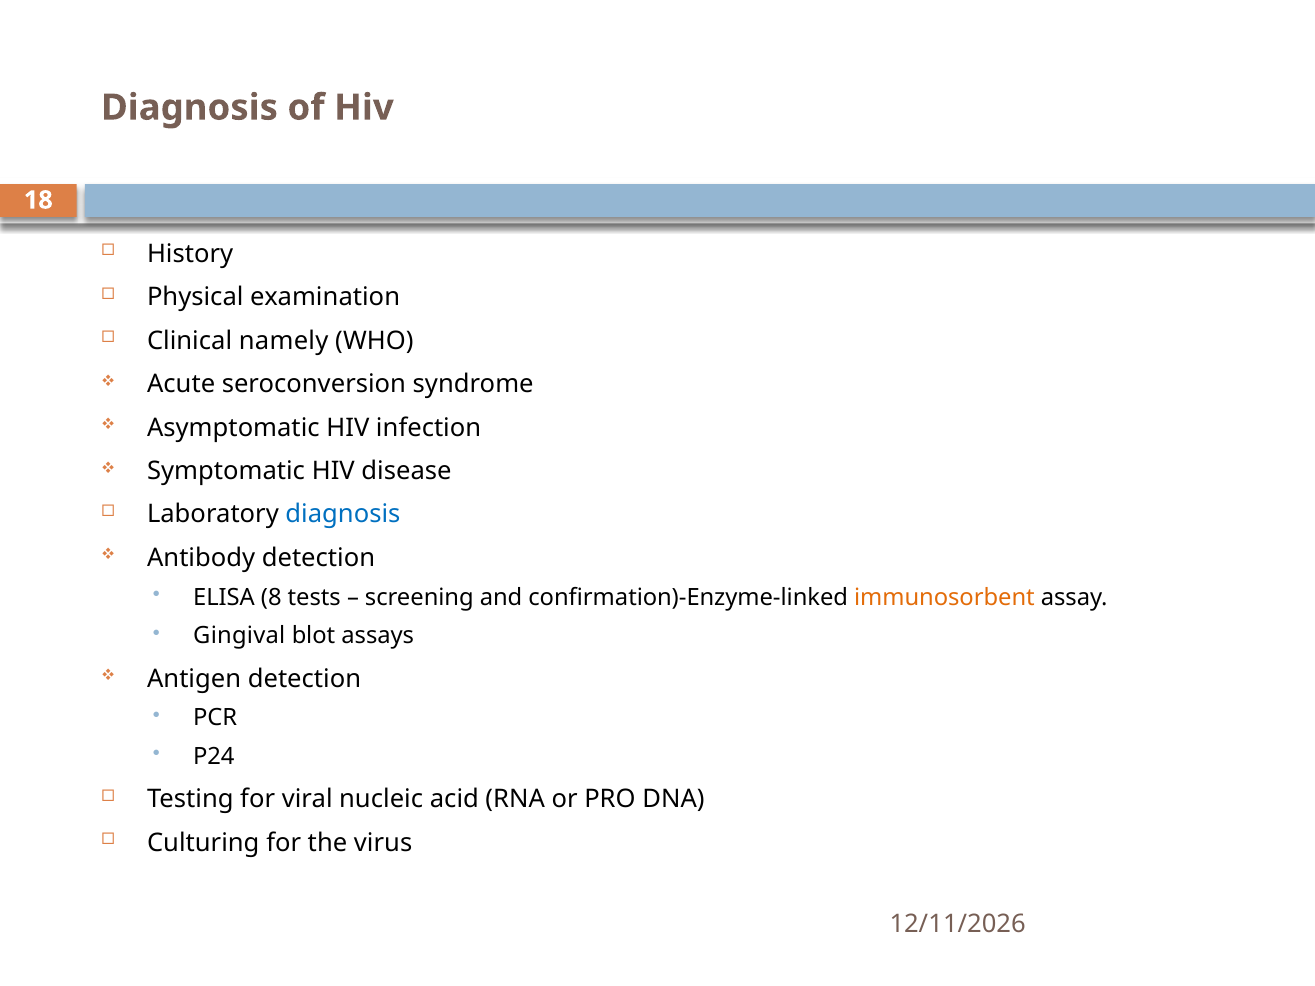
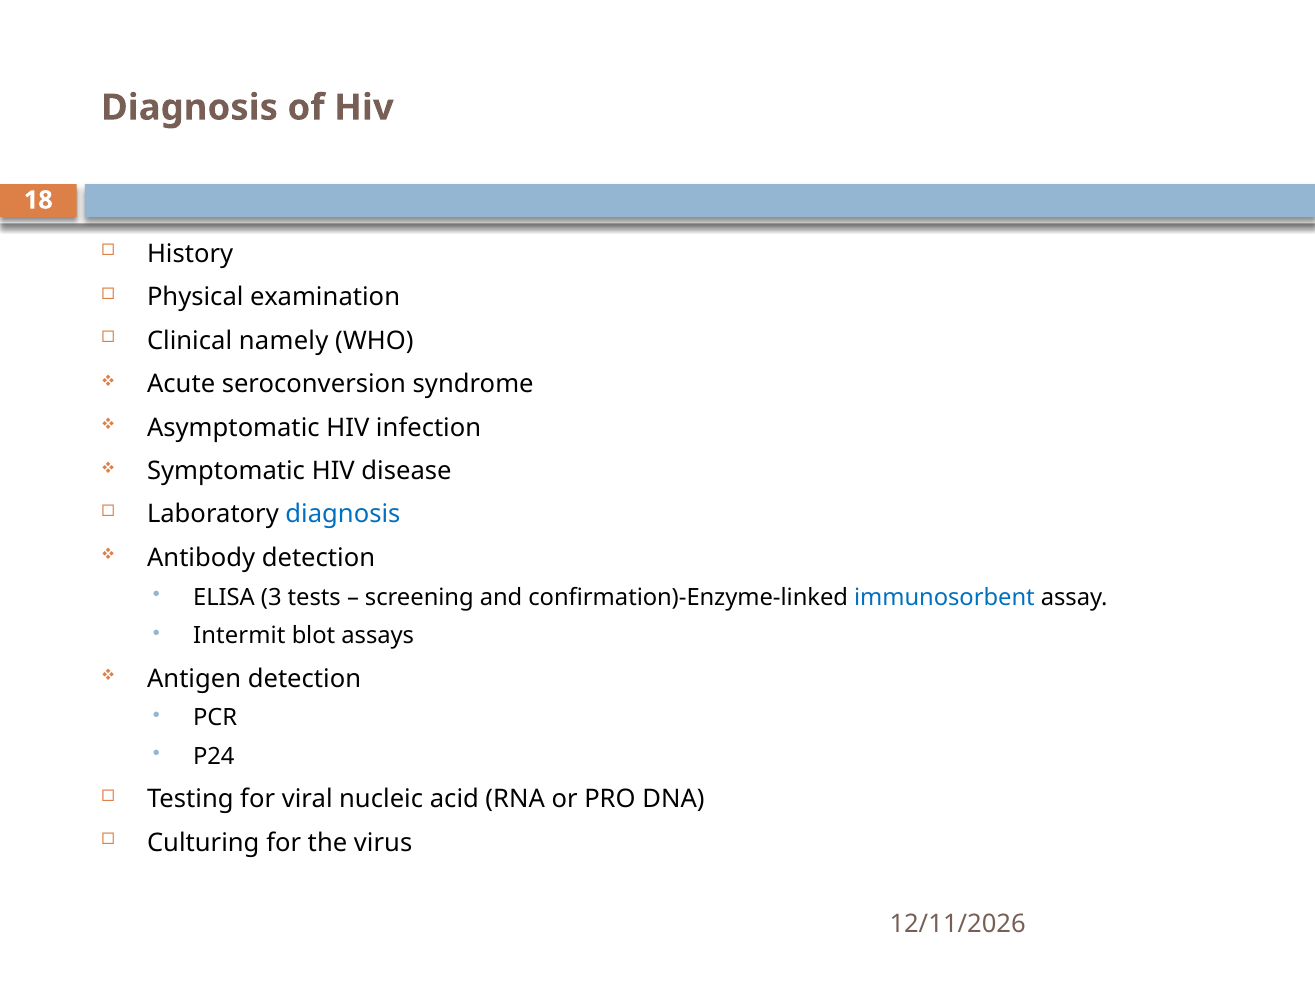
8: 8 -> 3
immunosorbent colour: orange -> blue
Gingival: Gingival -> Intermit
